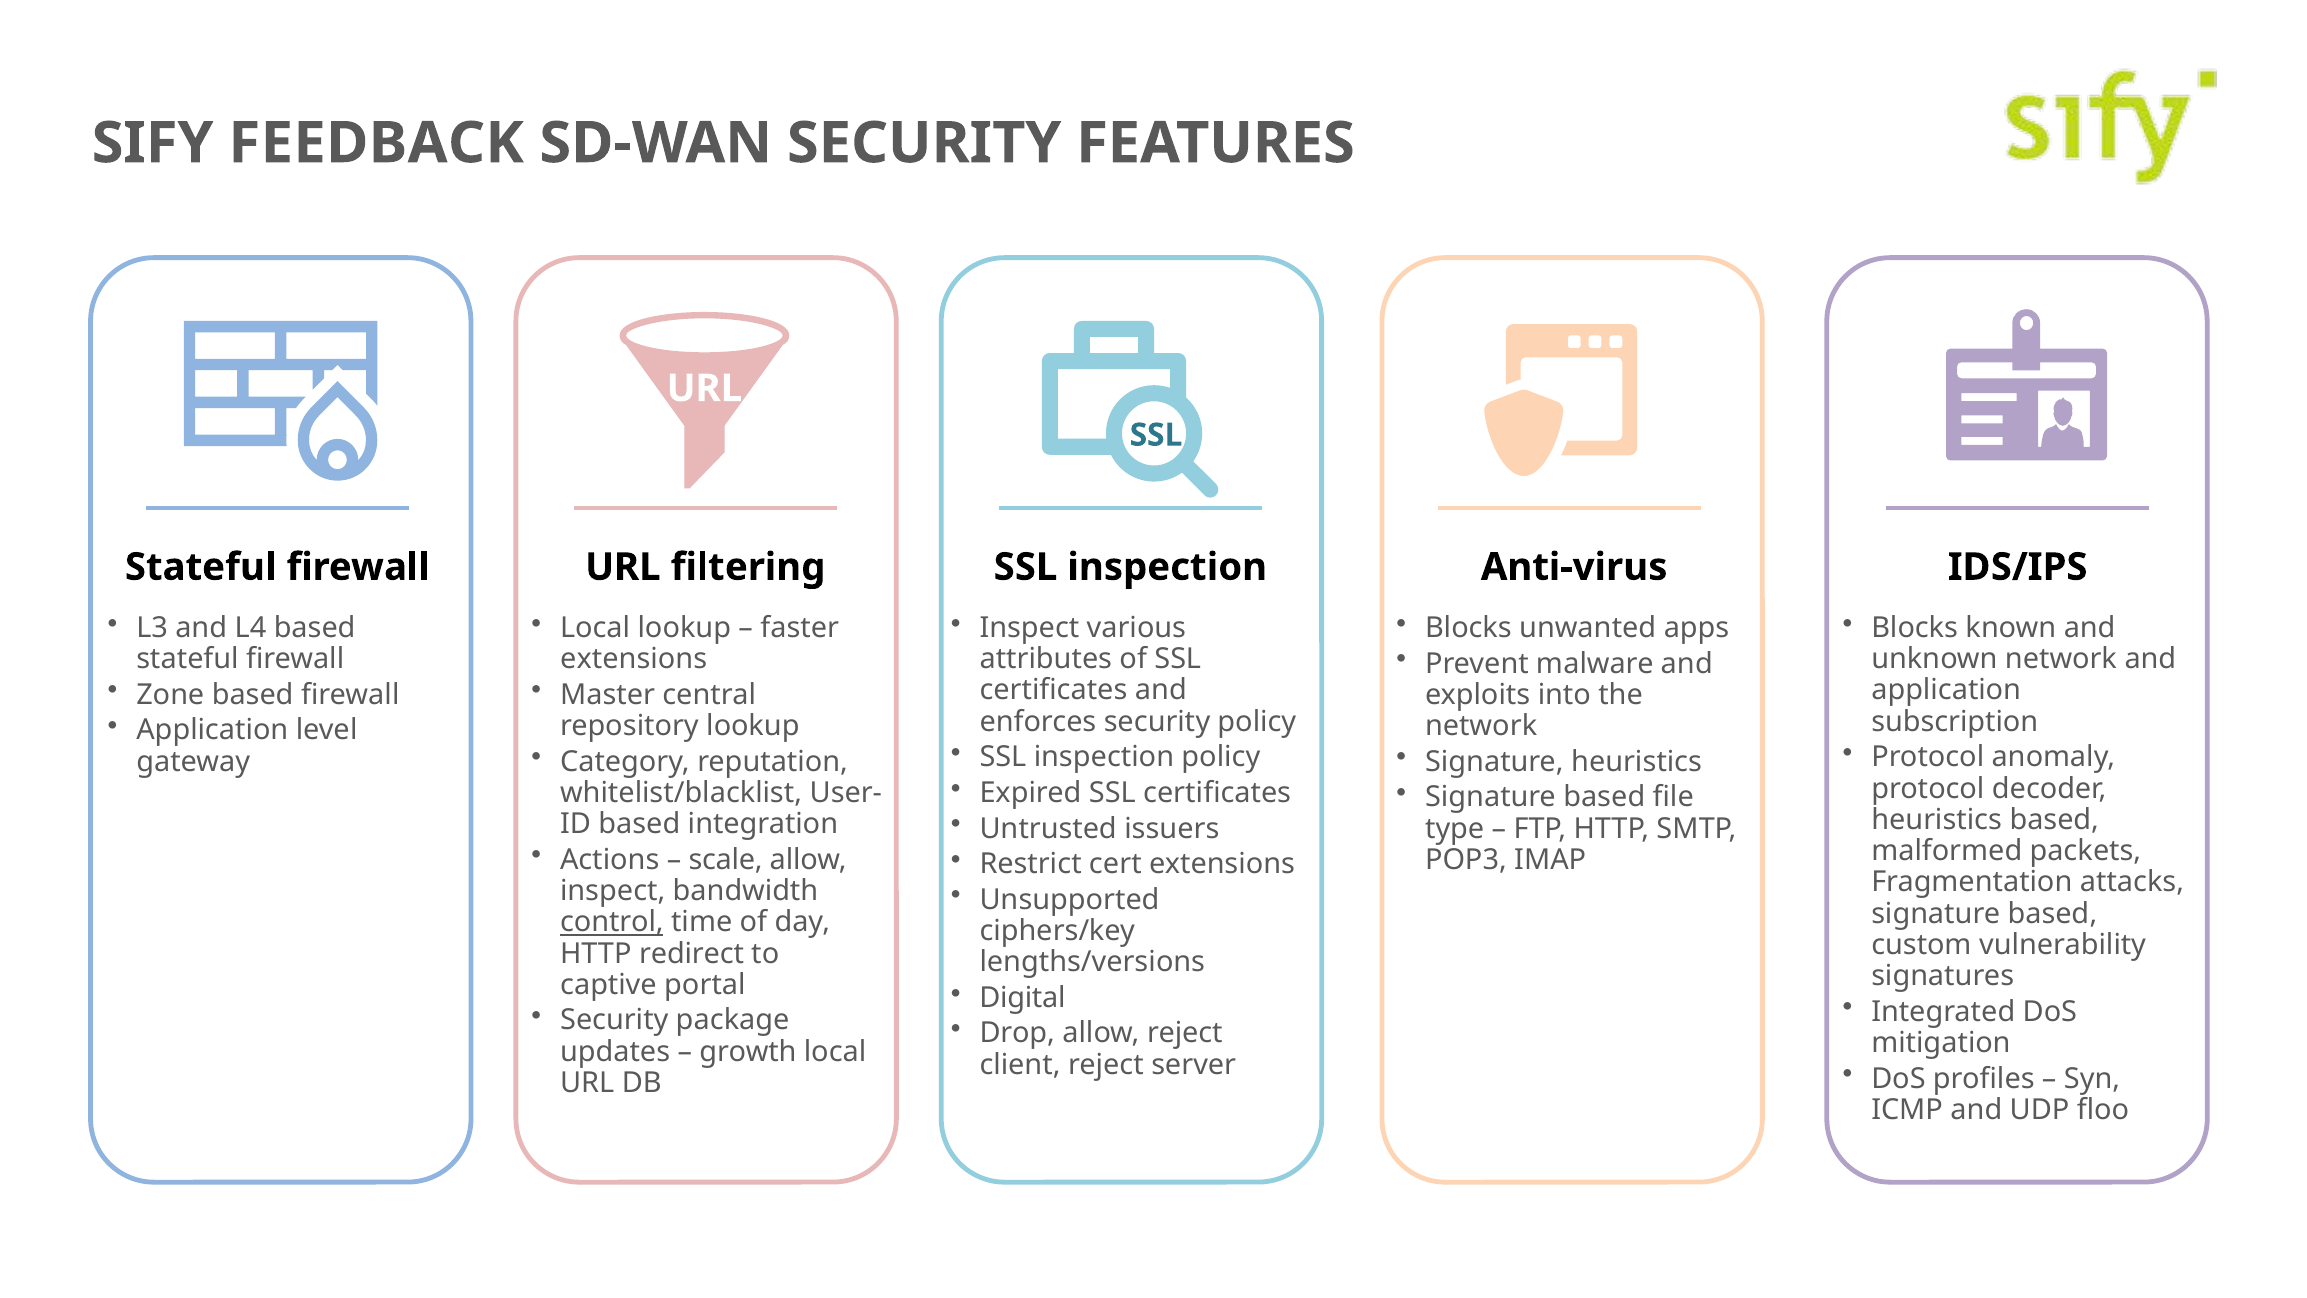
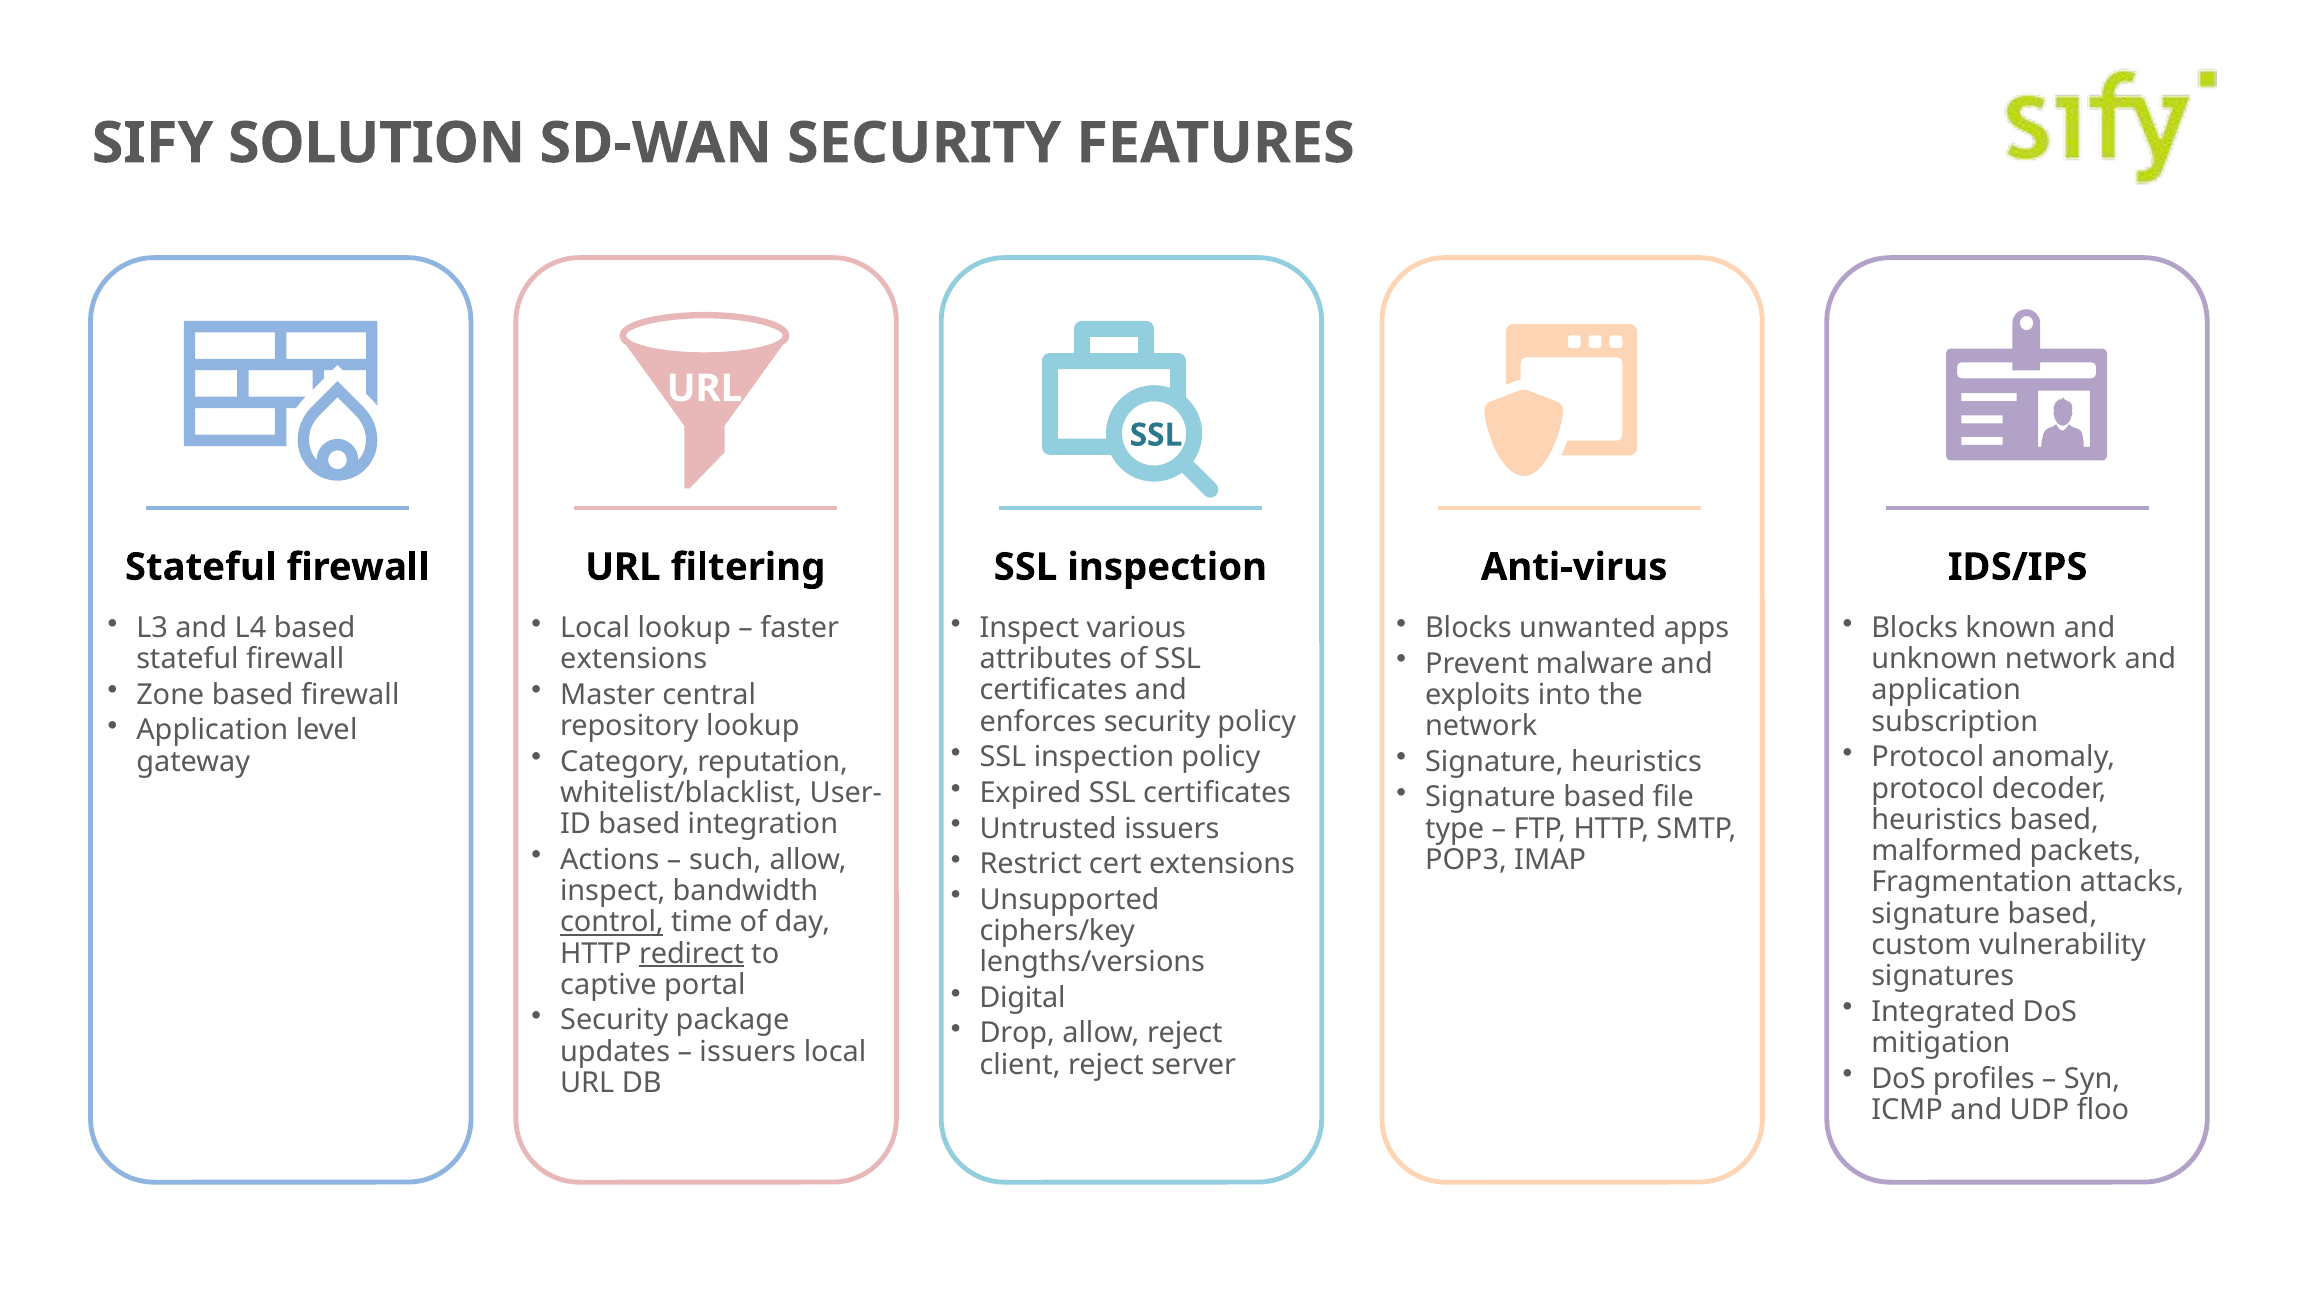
FEEDBACK: FEEDBACK -> SOLUTION
scale: scale -> such
redirect underline: none -> present
growth at (748, 1051): growth -> issuers
